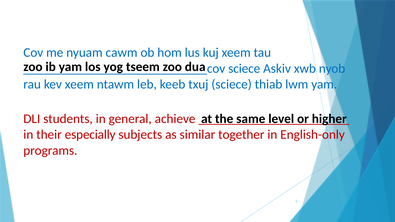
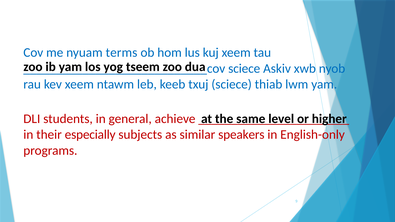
cawm: cawm -> terms
together: together -> speakers
